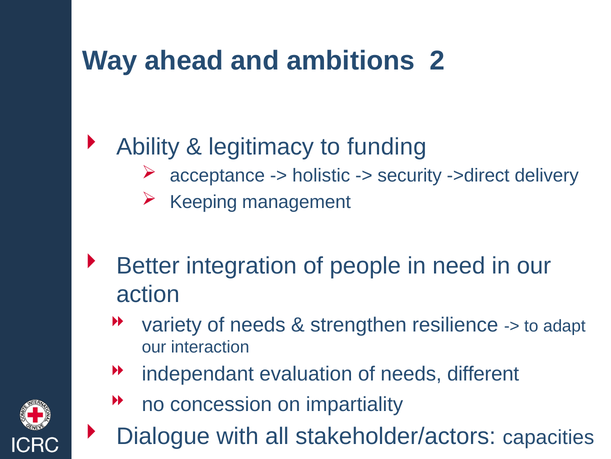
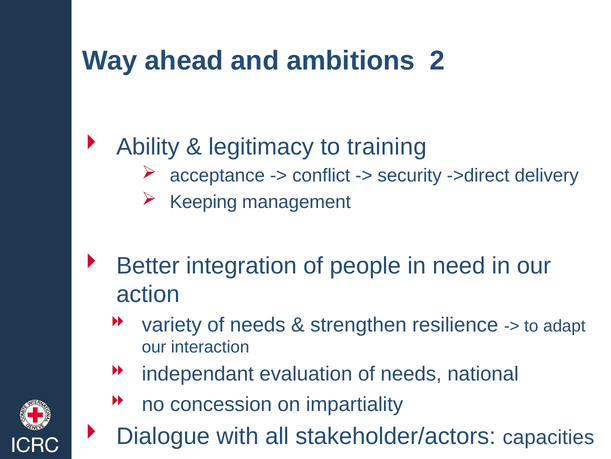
funding: funding -> training
holistic: holistic -> conflict
different: different -> national
